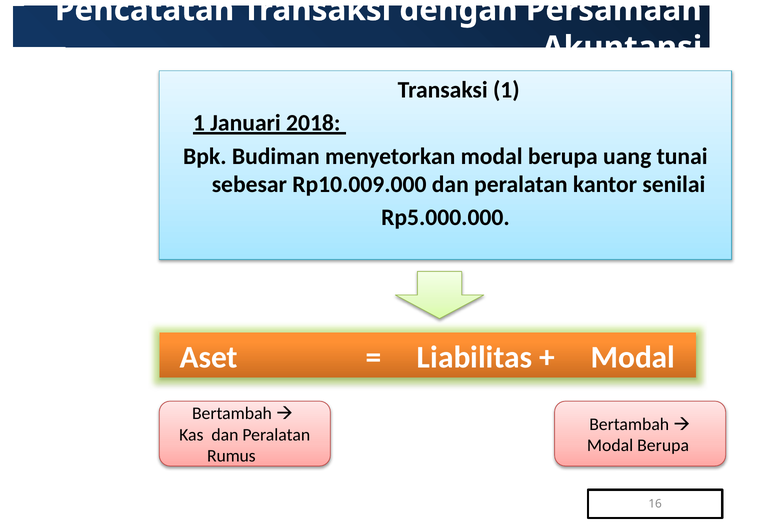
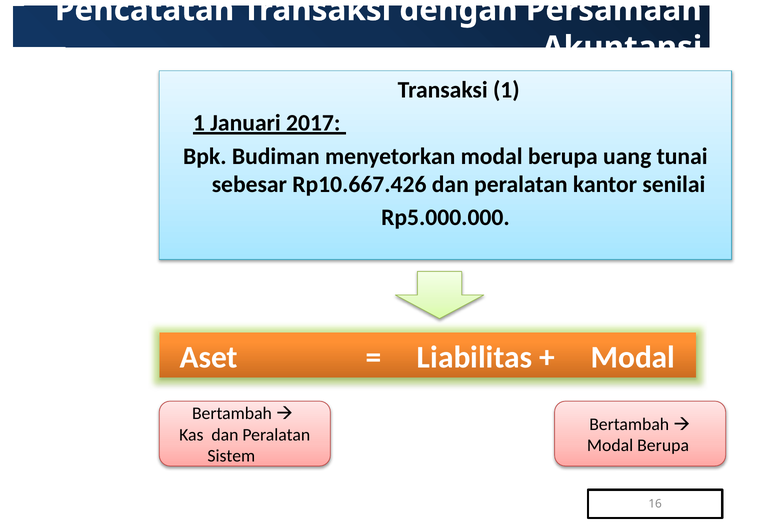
2018: 2018 -> 2017
Rp10.009.000: Rp10.009.000 -> Rp10.667.426
Rumus: Rumus -> Sistem
